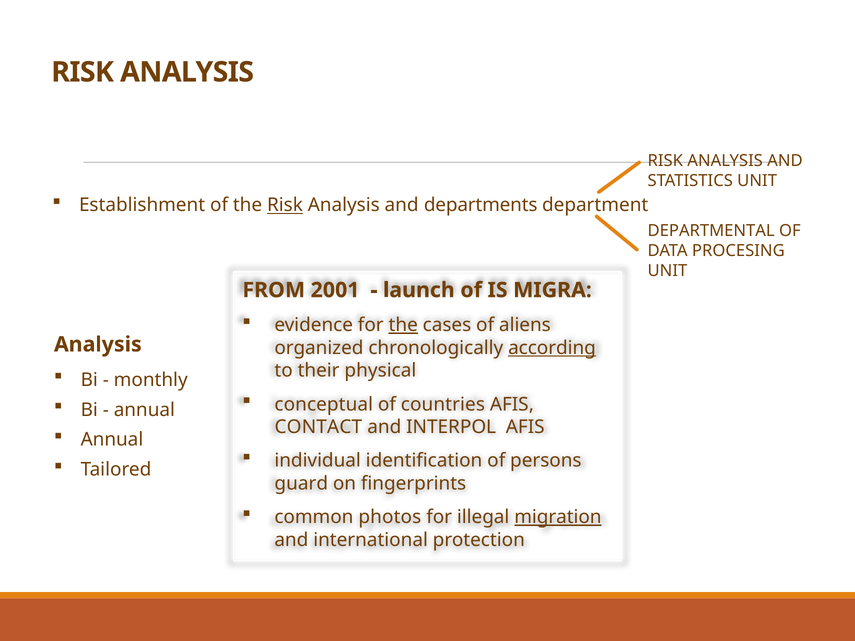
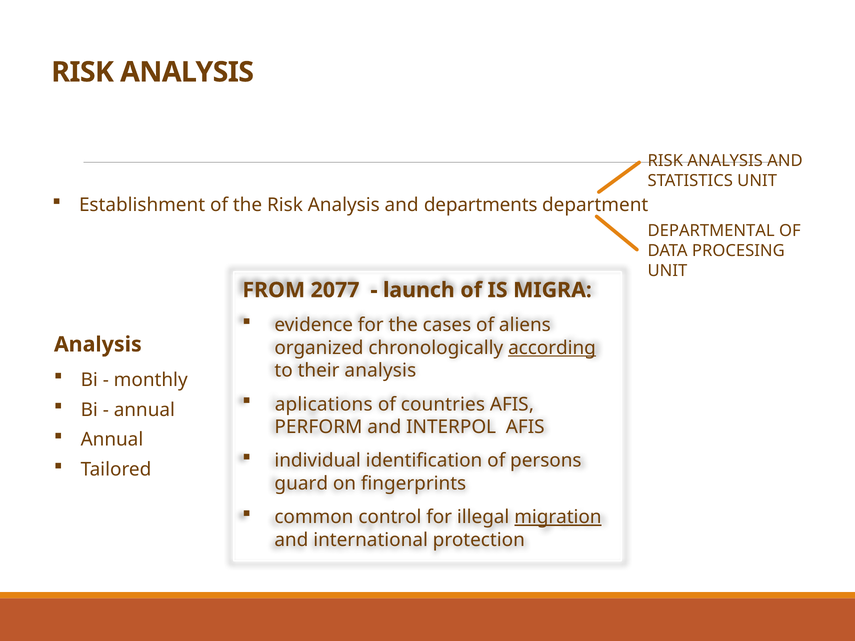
Risk at (285, 205) underline: present -> none
2001: 2001 -> 2077
the at (403, 325) underline: present -> none
their physical: physical -> analysis
conceptual: conceptual -> aplications
CONTACT: CONTACT -> PERFORM
photos: photos -> control
